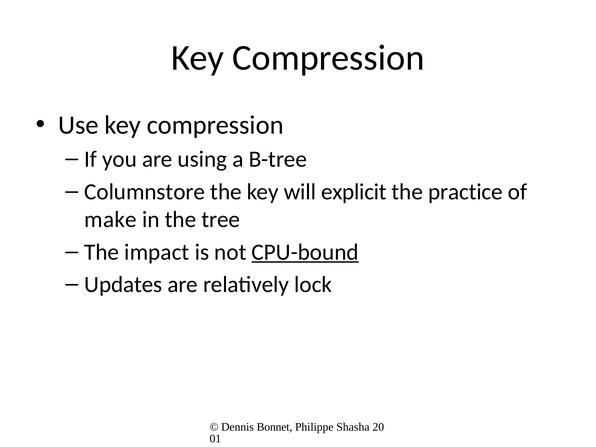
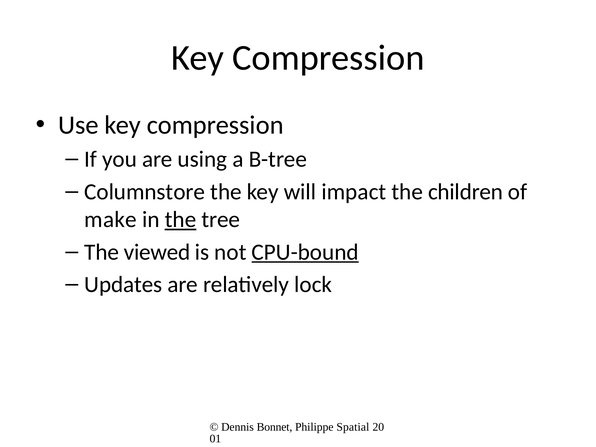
explicit: explicit -> impact
practice: practice -> children
the at (181, 220) underline: none -> present
impact: impact -> viewed
Shasha: Shasha -> Spatial
